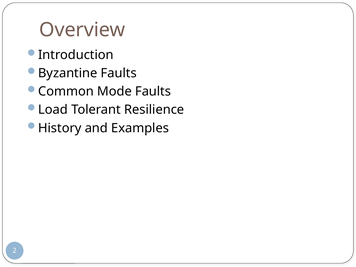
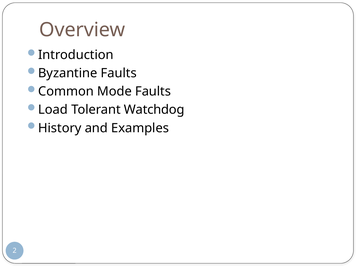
Resilience: Resilience -> Watchdog
